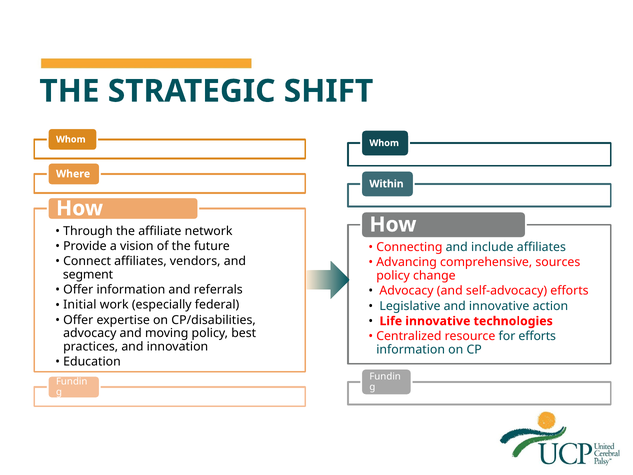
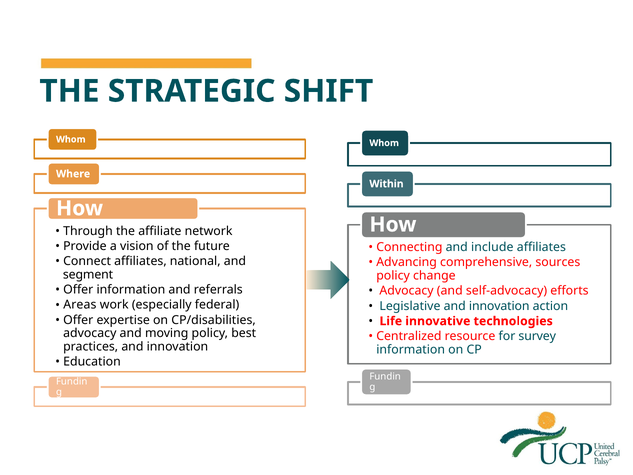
vendors: vendors -> national
Initial: Initial -> Areas
Legislative and innovative: innovative -> innovation
for efforts: efforts -> survey
